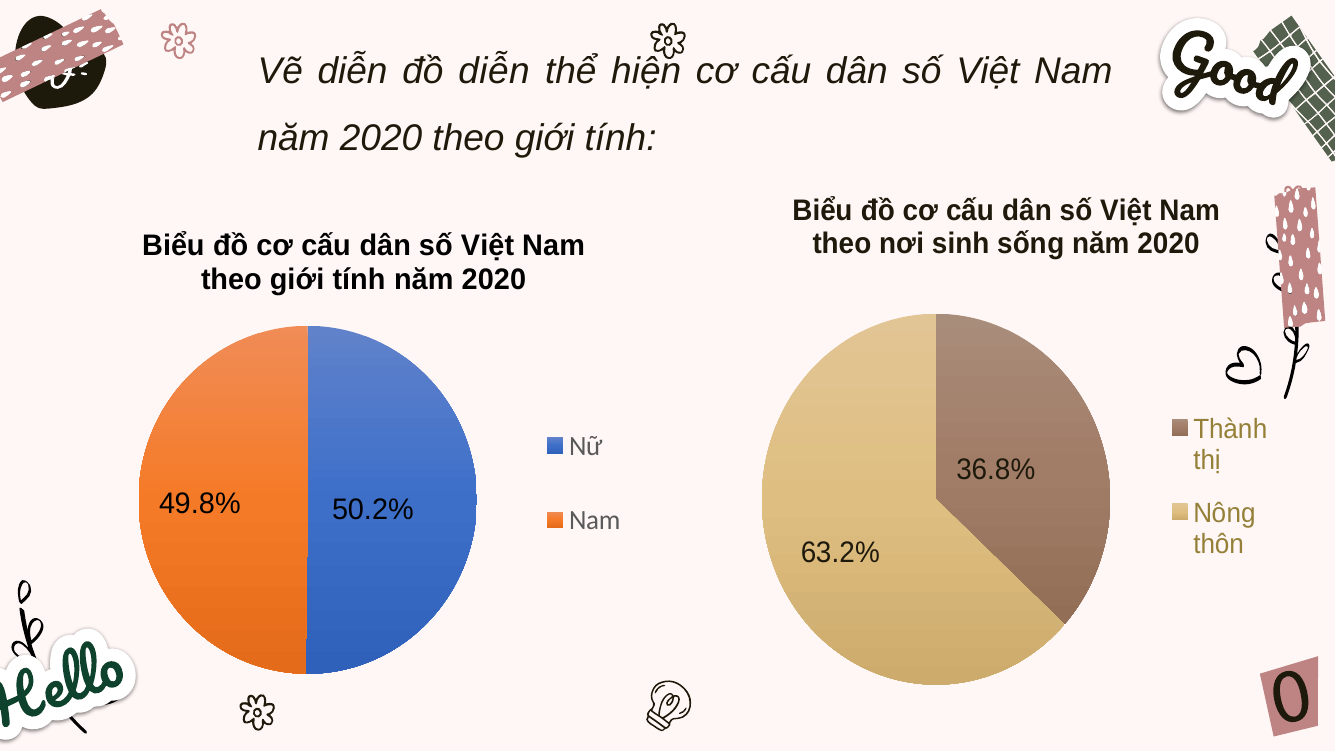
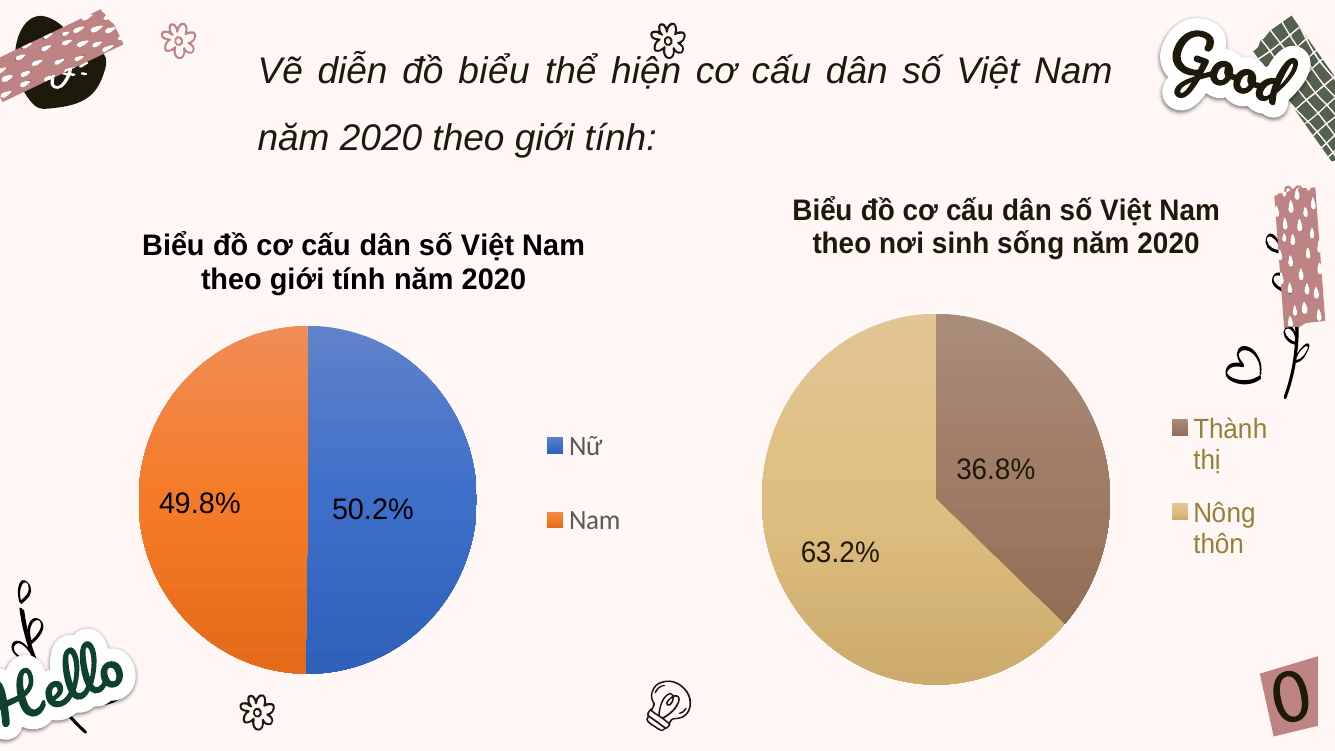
đồ diễn: diễn -> biểu
